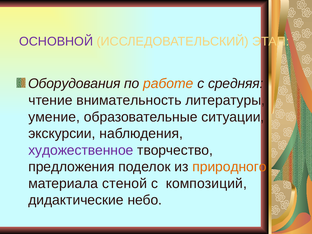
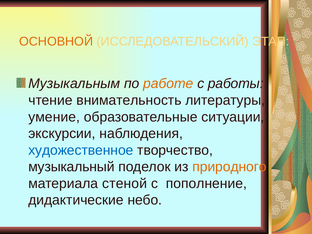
ОСНОВНОЙ colour: purple -> orange
Оборудования: Оборудования -> Музыкальным
средняя: средняя -> работы
художественное colour: purple -> blue
предложения: предложения -> музыкальный
композиций: композиций -> пополнение
